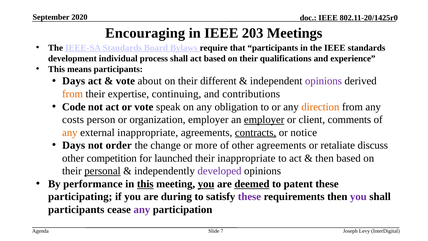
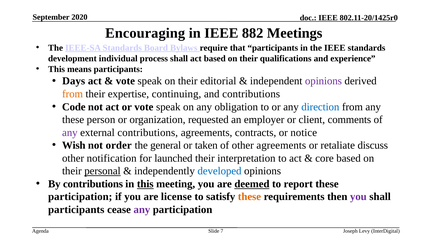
203: 203 -> 882
about at (150, 81): about -> speak
different: different -> editorial
direction colour: orange -> blue
costs at (73, 120): costs -> these
organization employer: employer -> requested
employer at (264, 120) underline: present -> none
any at (70, 132) colour: orange -> purple
external inappropriate: inappropriate -> contributions
contracts underline: present -> none
Days at (74, 145): Days -> Wish
change: change -> general
more: more -> taken
competition: competition -> notification
their inappropriate: inappropriate -> interpretation
then at (325, 158): then -> core
developed colour: purple -> blue
By performance: performance -> contributions
you at (206, 184) underline: present -> none
patent: patent -> report
participating at (80, 197): participating -> participation
during: during -> license
these at (249, 197) colour: purple -> orange
